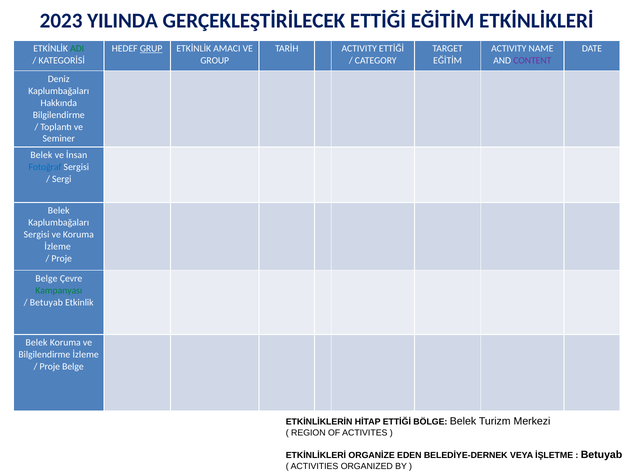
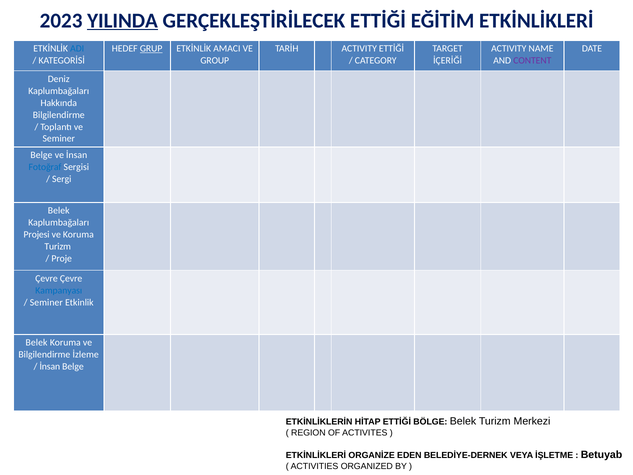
YILINDA underline: none -> present
ADI colour: green -> blue
EĞİTİM at (448, 61): EĞİTİM -> İÇERİĞİ
Belek at (41, 155): Belek -> Belge
Sergisi at (37, 234): Sergisi -> Projesi
İzleme at (58, 246): İzleme -> Turizm
Belge at (46, 278): Belge -> Çevre
Kampanyası colour: green -> blue
Betuyab at (46, 302): Betuyab -> Seminer
Proje at (50, 366): Proje -> İnsan
